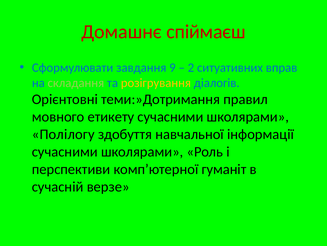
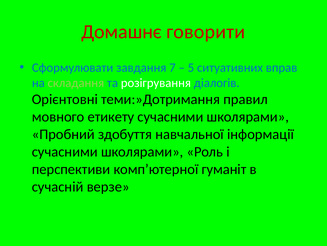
спіймаєш: спіймаєш -> говорити
9: 9 -> 7
2: 2 -> 5
розігрування colour: yellow -> white
Полілогу: Полілогу -> Пробний
